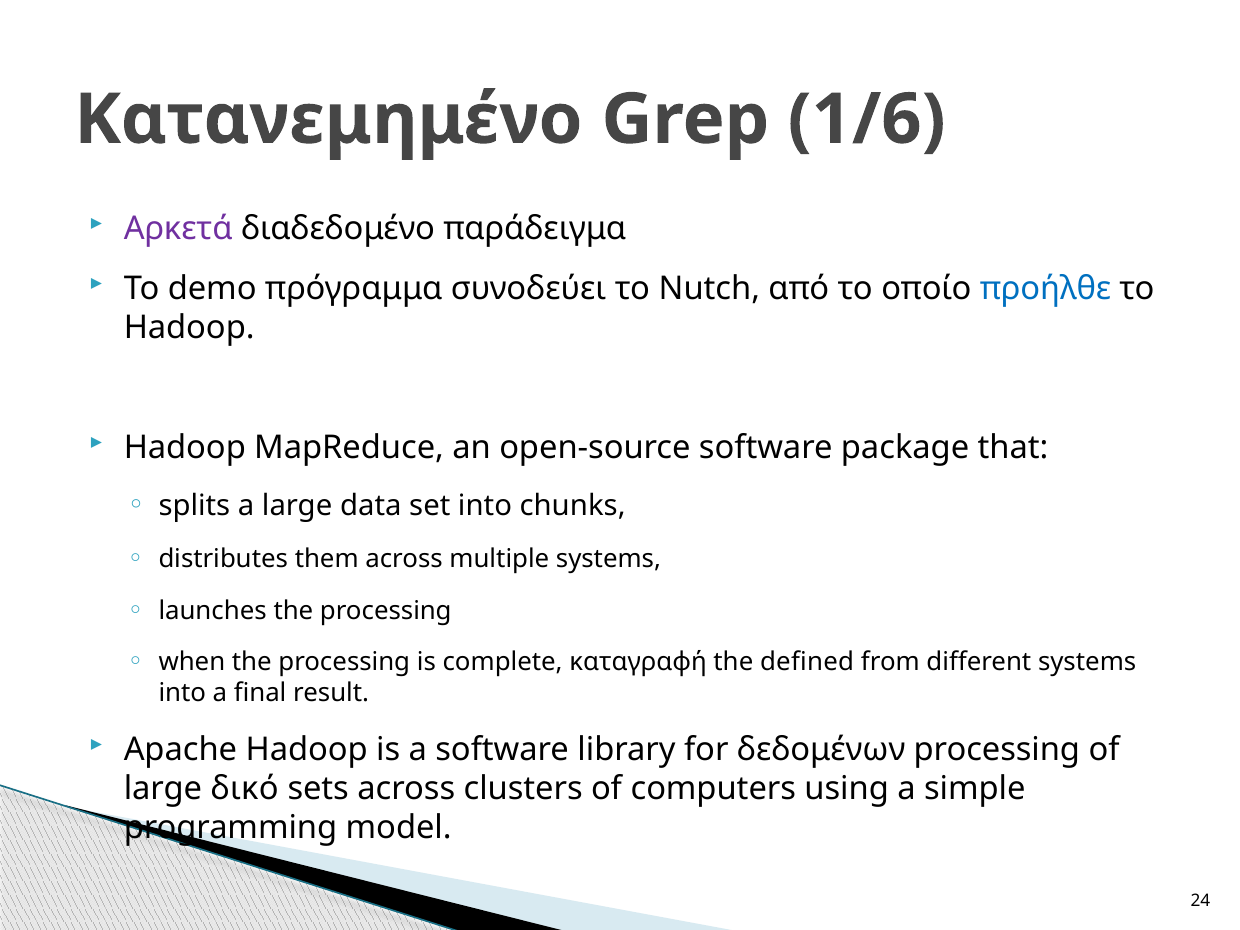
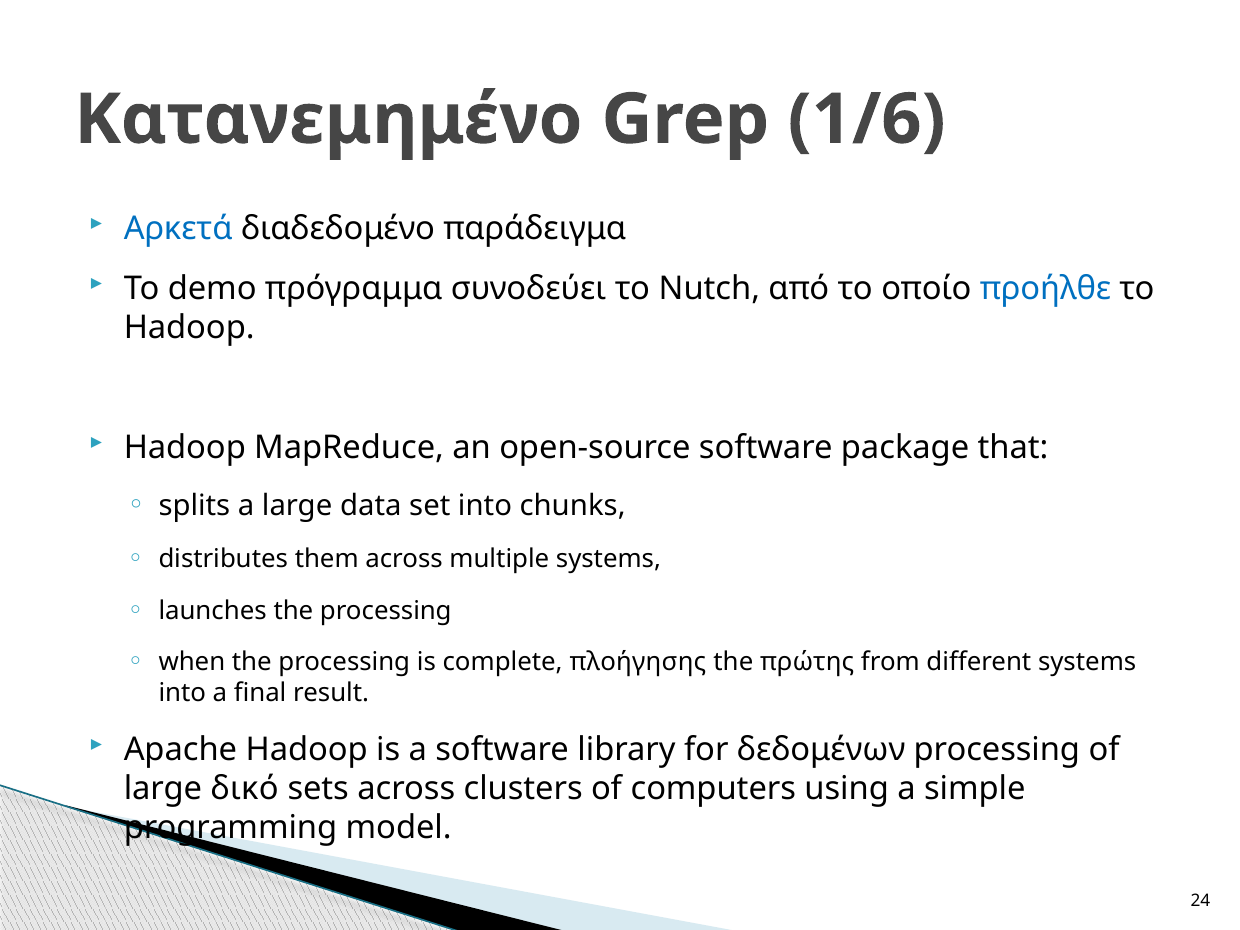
Αρκετά colour: purple -> blue
καταγραφή: καταγραφή -> πλοήγησης
defined: defined -> πρώτης
